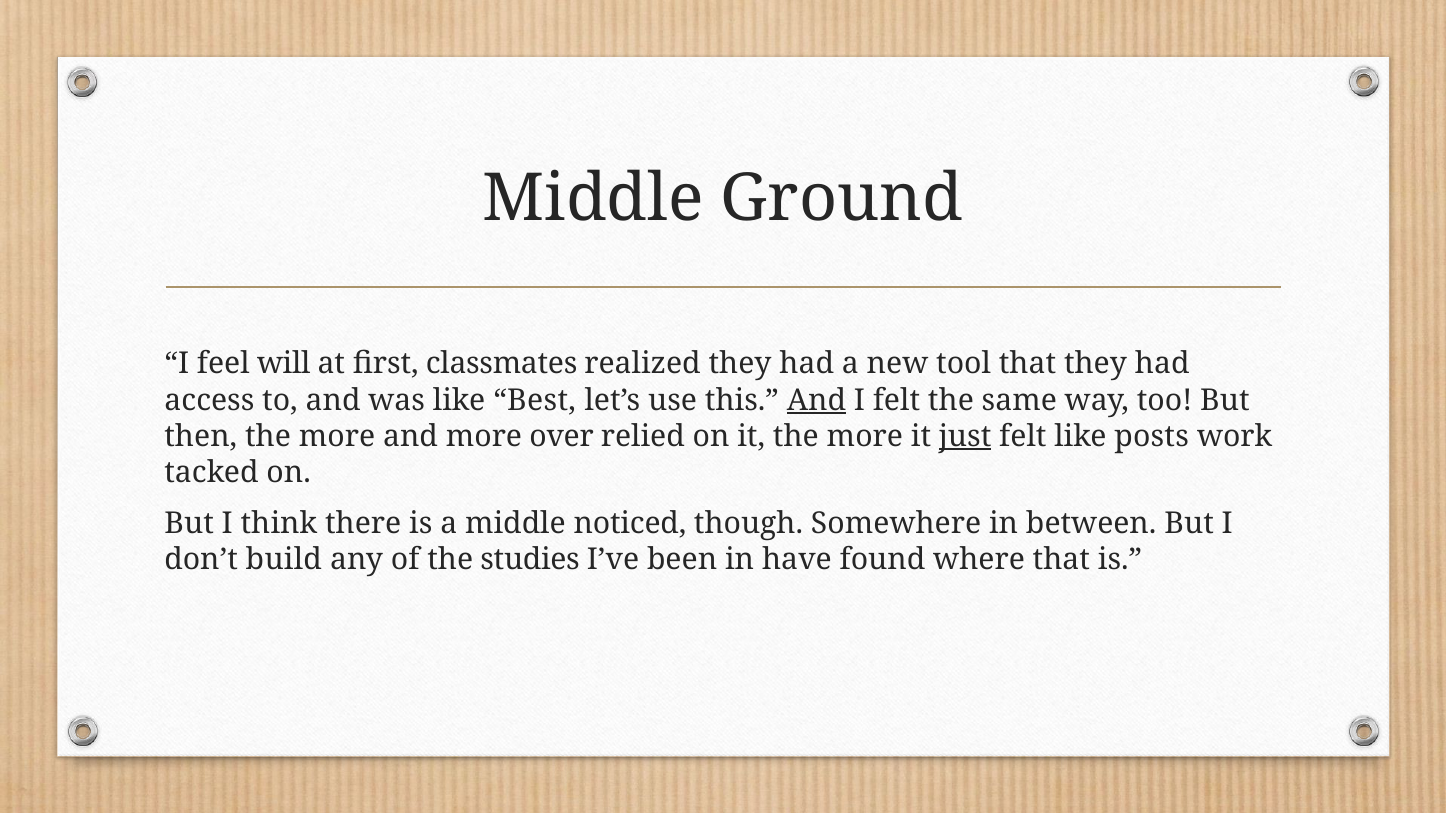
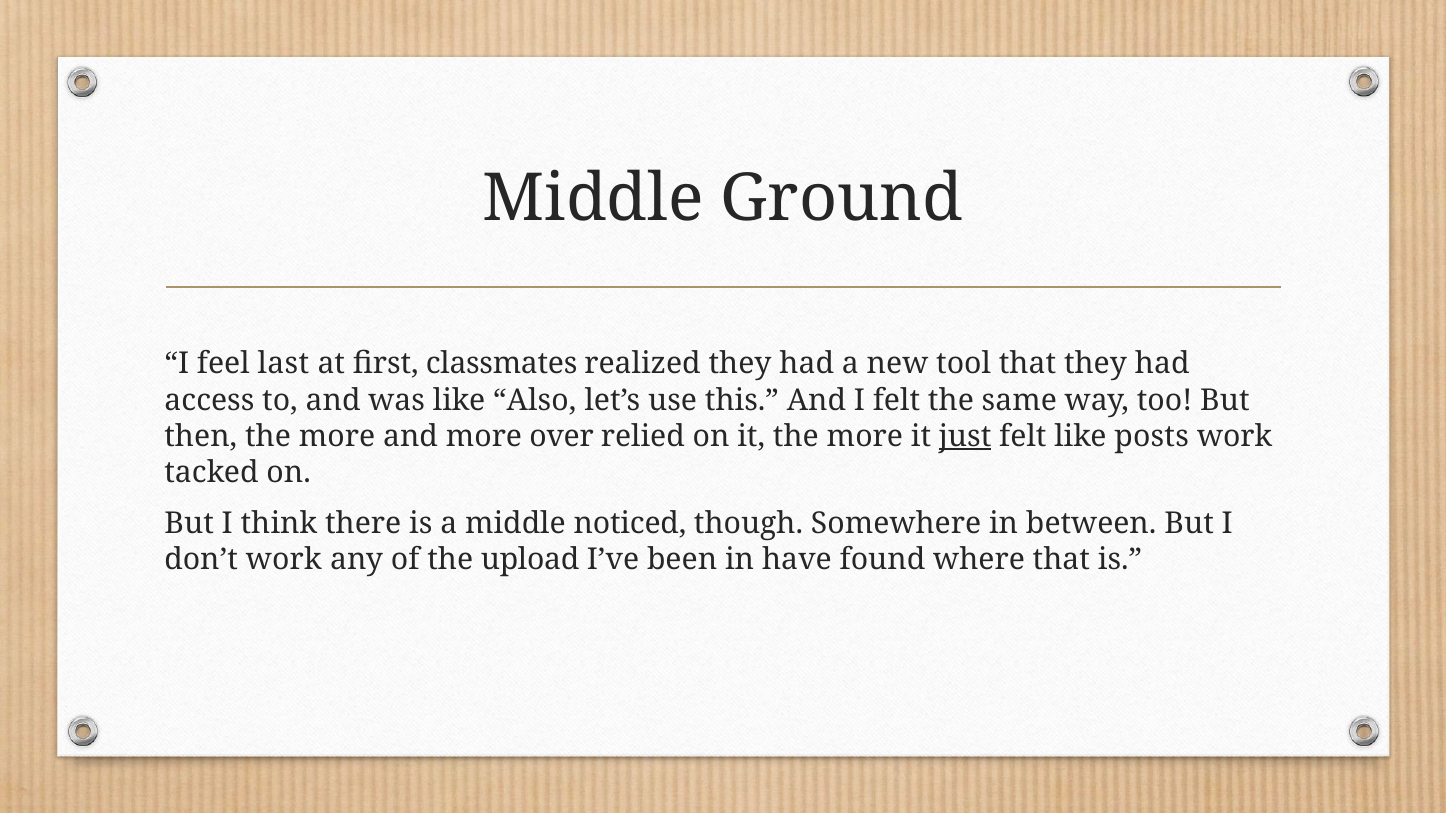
will: will -> last
Best: Best -> Also
And at (816, 400) underline: present -> none
don’t build: build -> work
studies: studies -> upload
